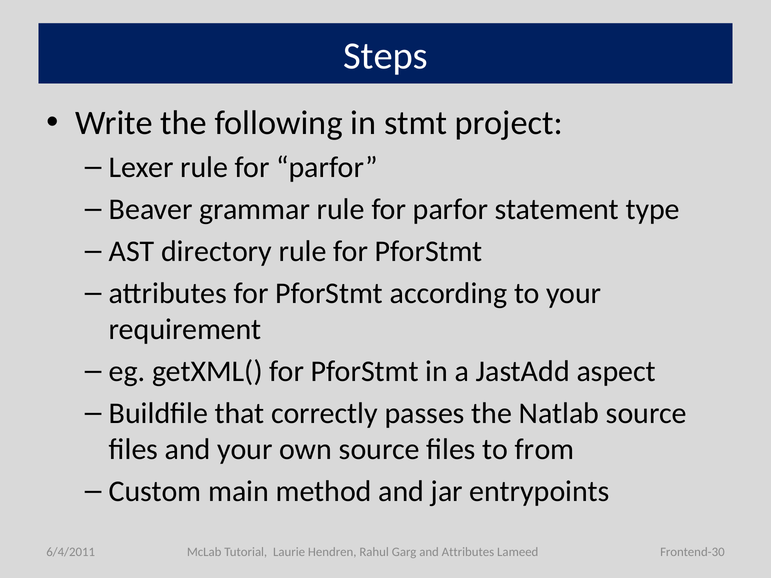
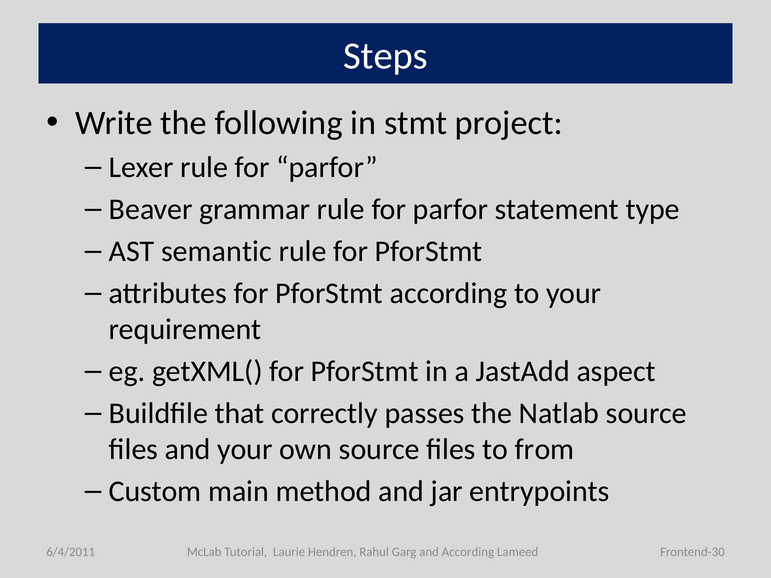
directory: directory -> semantic
and Attributes: Attributes -> According
